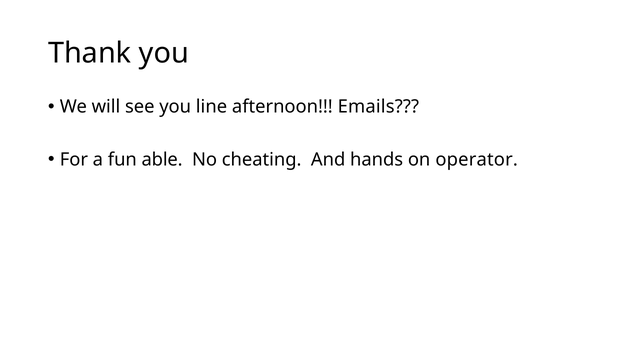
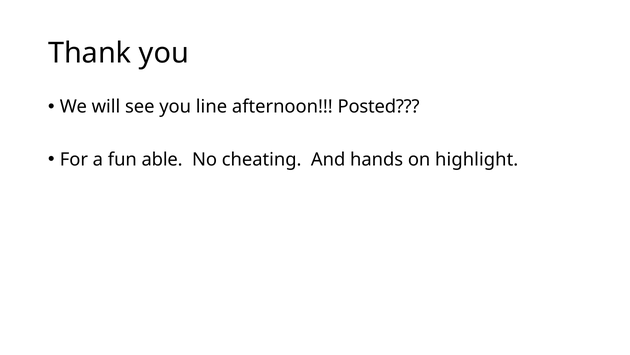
Emails: Emails -> Posted
operator: operator -> highlight
